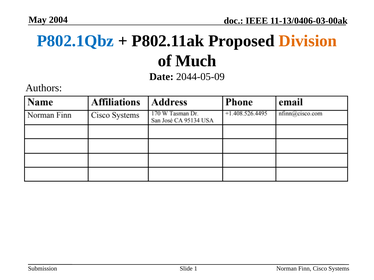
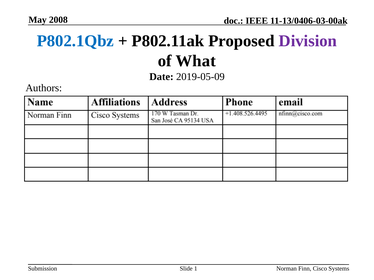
2004: 2004 -> 2008
Division colour: orange -> purple
Much: Much -> What
2044-05-09: 2044-05-09 -> 2019-05-09
